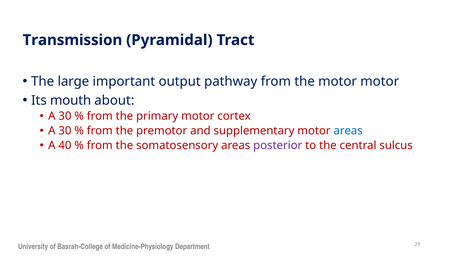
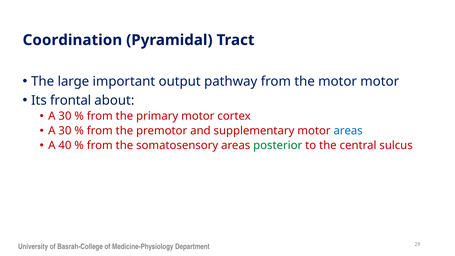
Transmission: Transmission -> Coordination
mouth: mouth -> frontal
posterior colour: purple -> green
